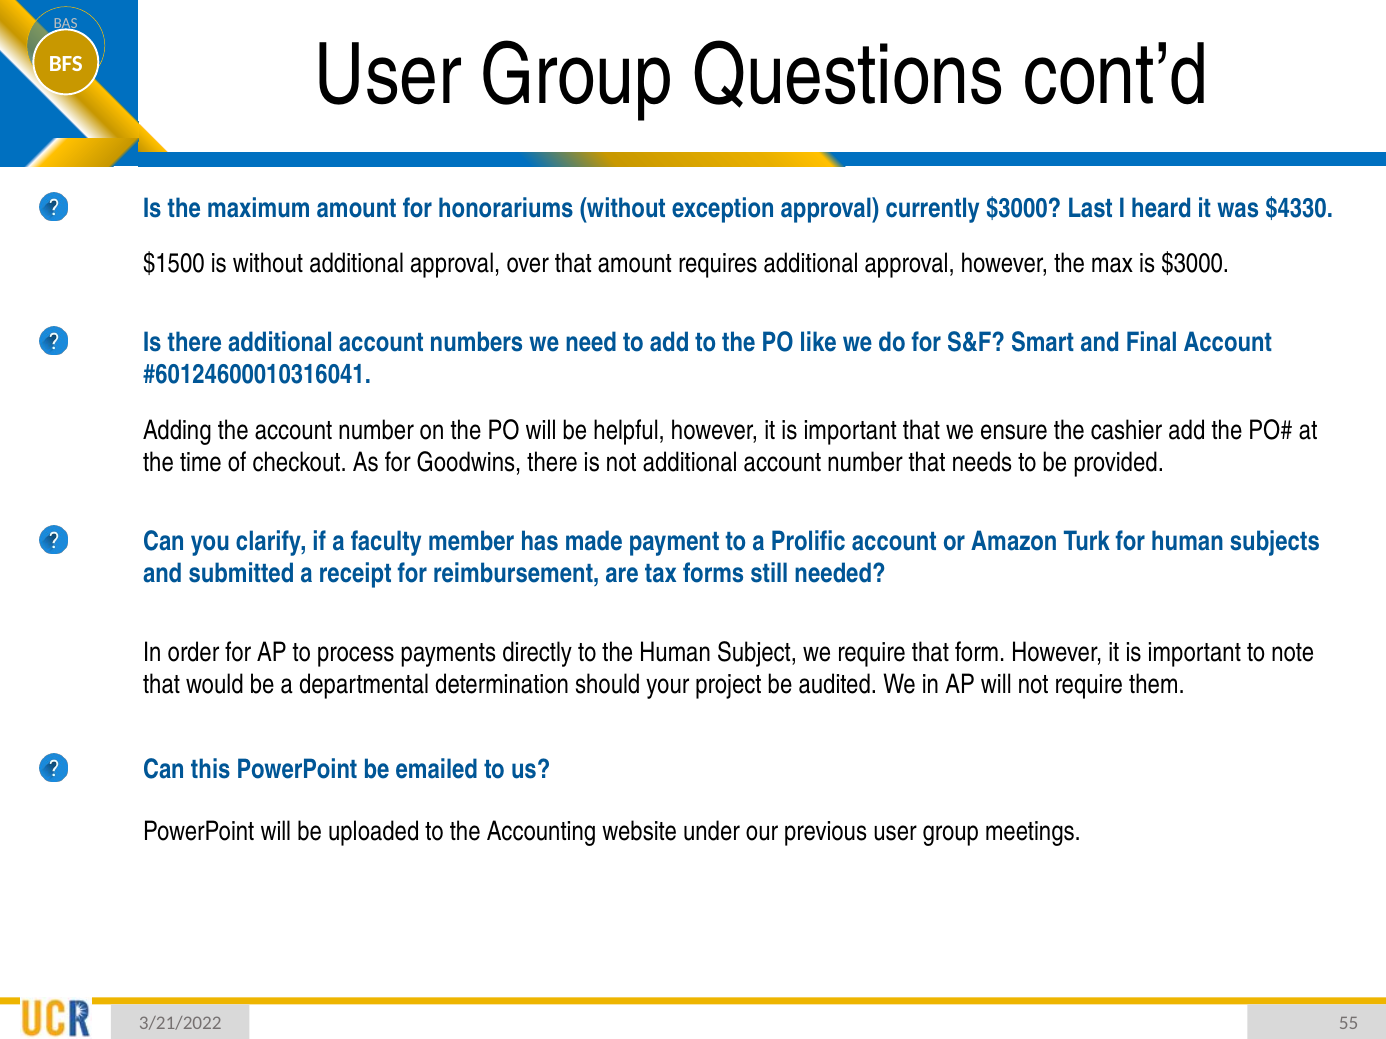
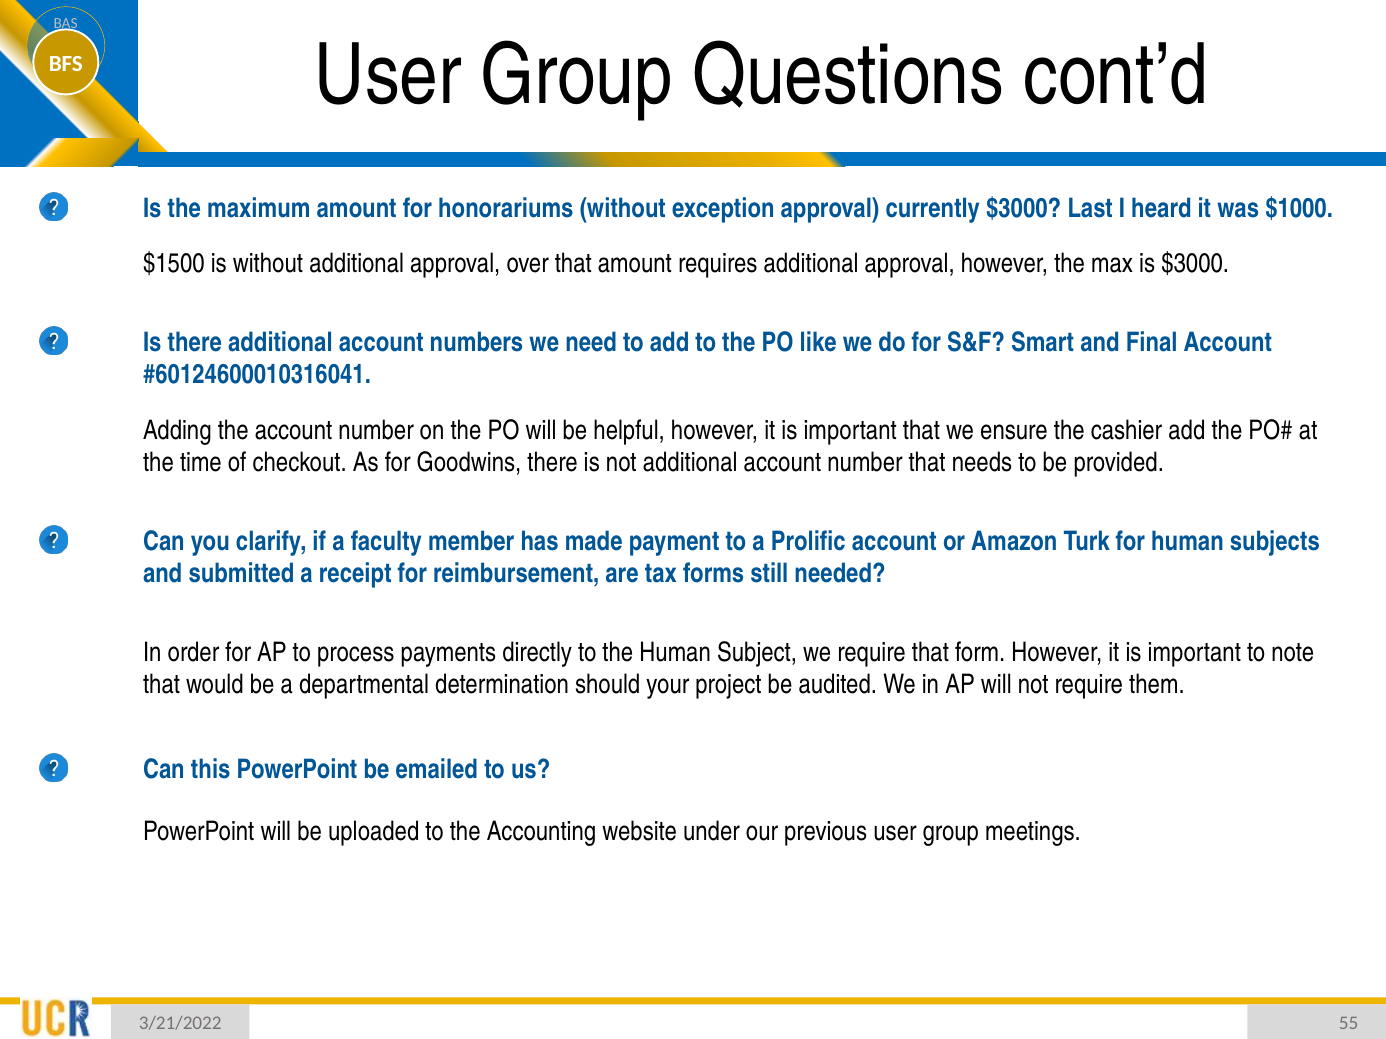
$4330: $4330 -> $1000
